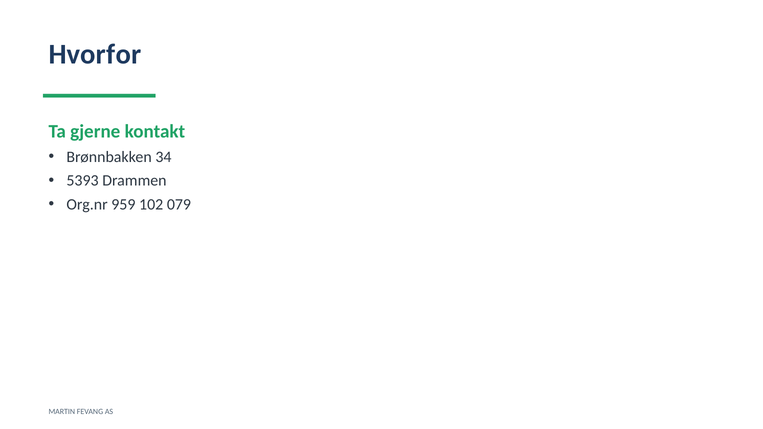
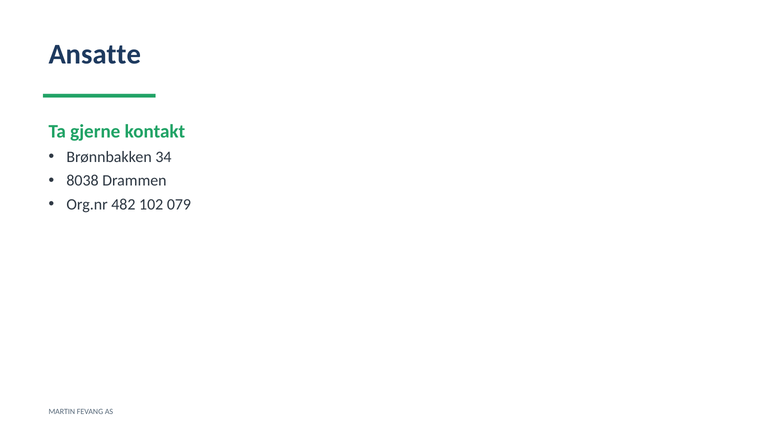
Hvorfor: Hvorfor -> Ansatte
5393: 5393 -> 8038
959: 959 -> 482
